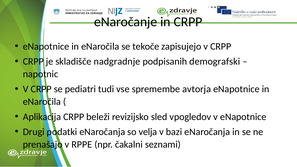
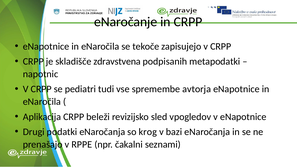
nadgradnje: nadgradnje -> zdravstvena
demografski: demografski -> metapodatki
velja: velja -> krog
